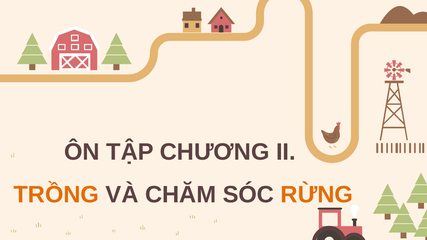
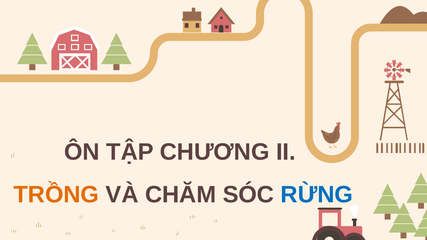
RỪNG colour: orange -> blue
